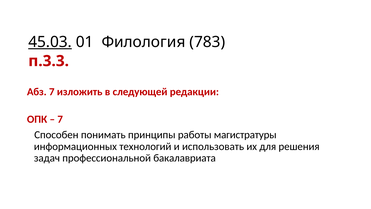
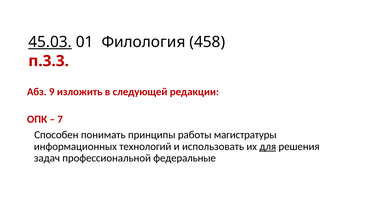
783: 783 -> 458
Абз 7: 7 -> 9
для underline: none -> present
бакалавриата: бакалавриата -> федеральные
